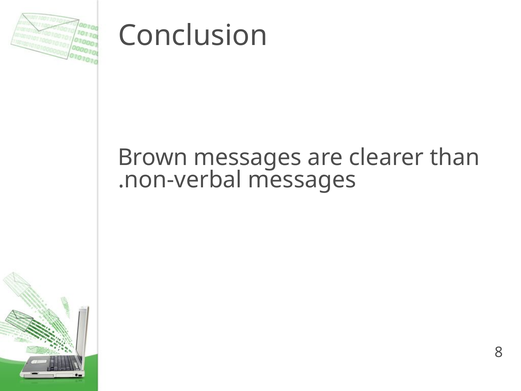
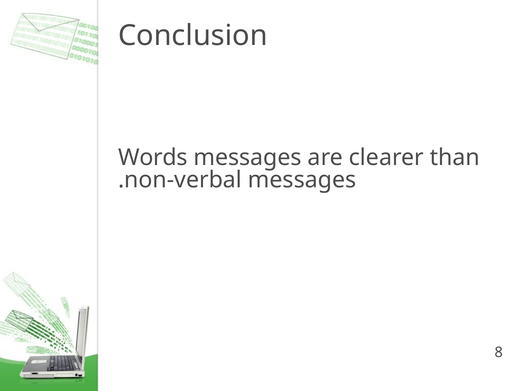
Brown: Brown -> Words
